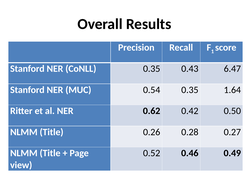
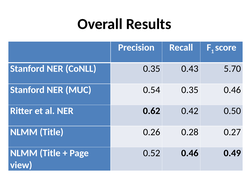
6.47: 6.47 -> 5.70
0.35 1.64: 1.64 -> 0.46
